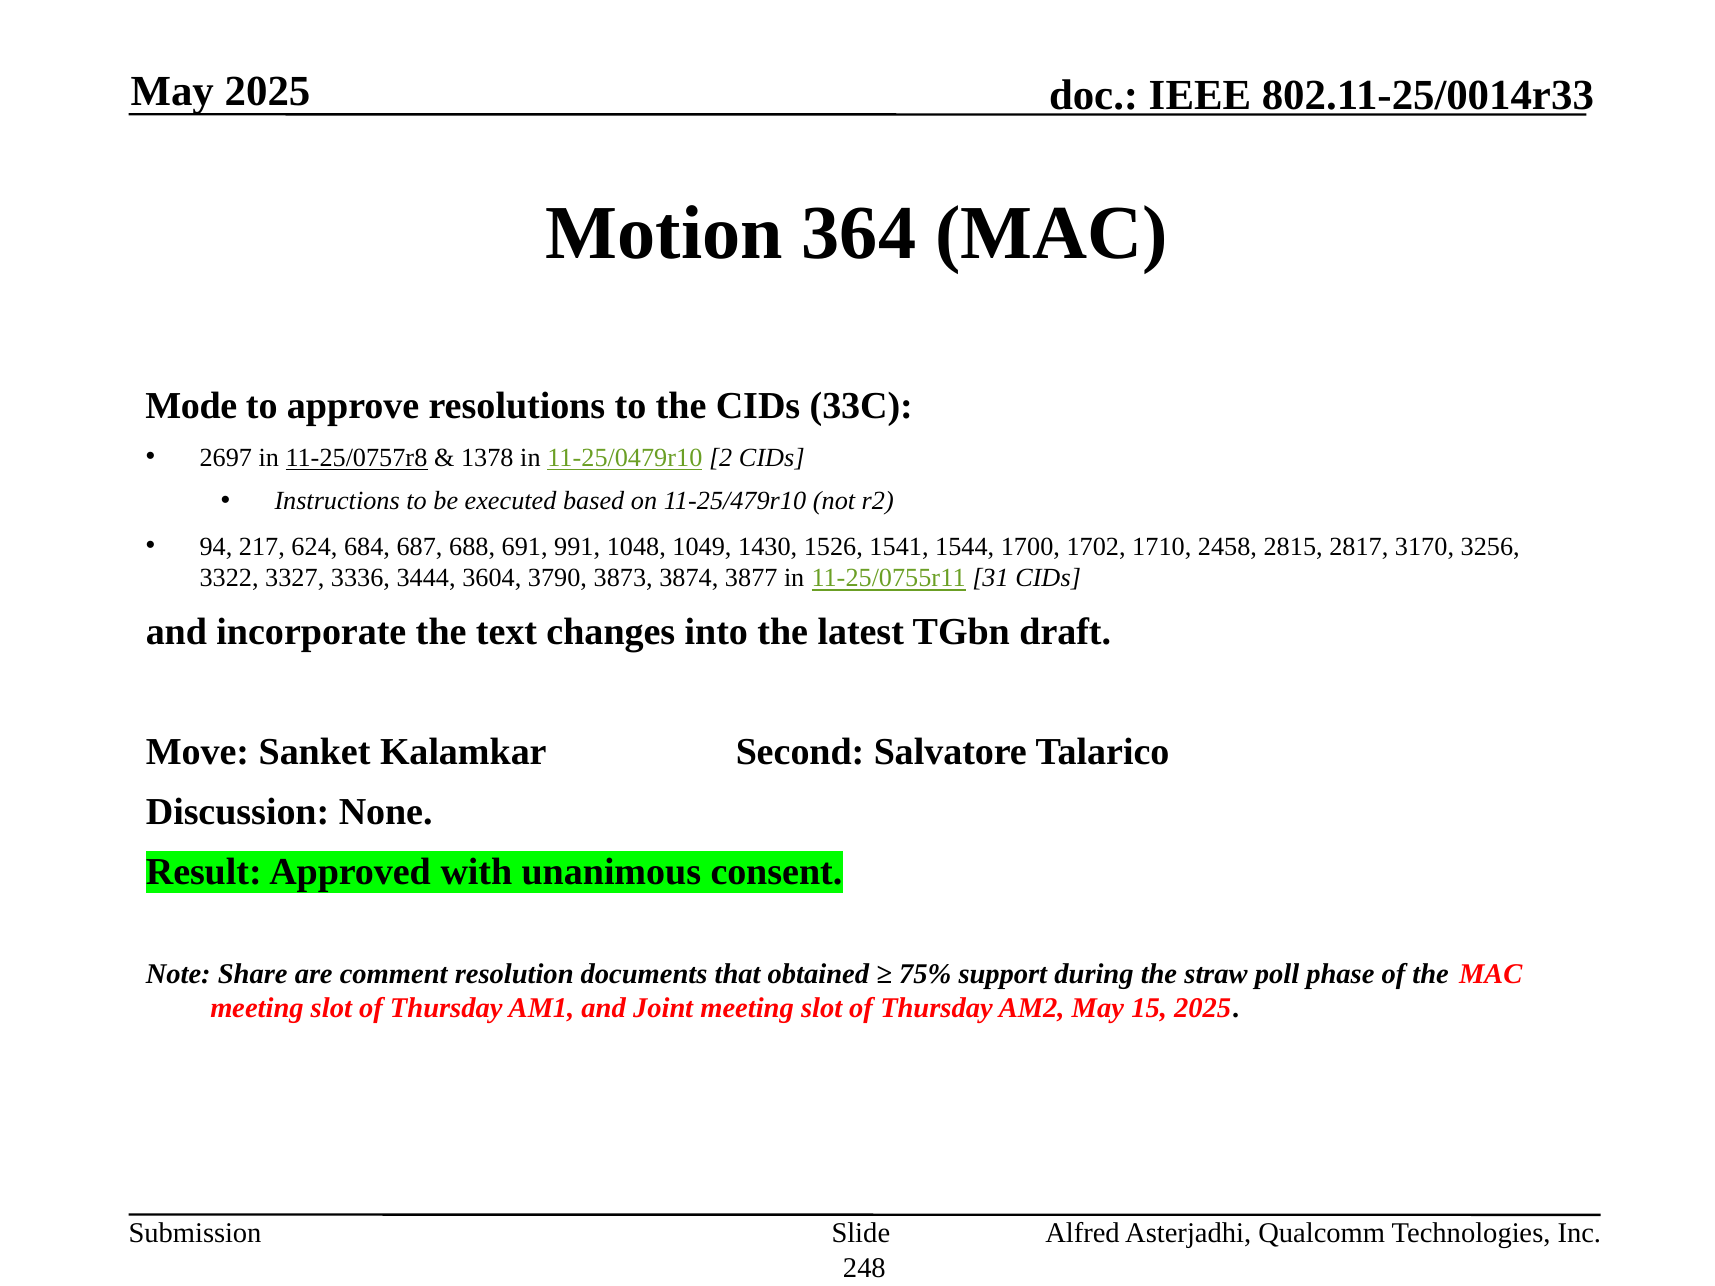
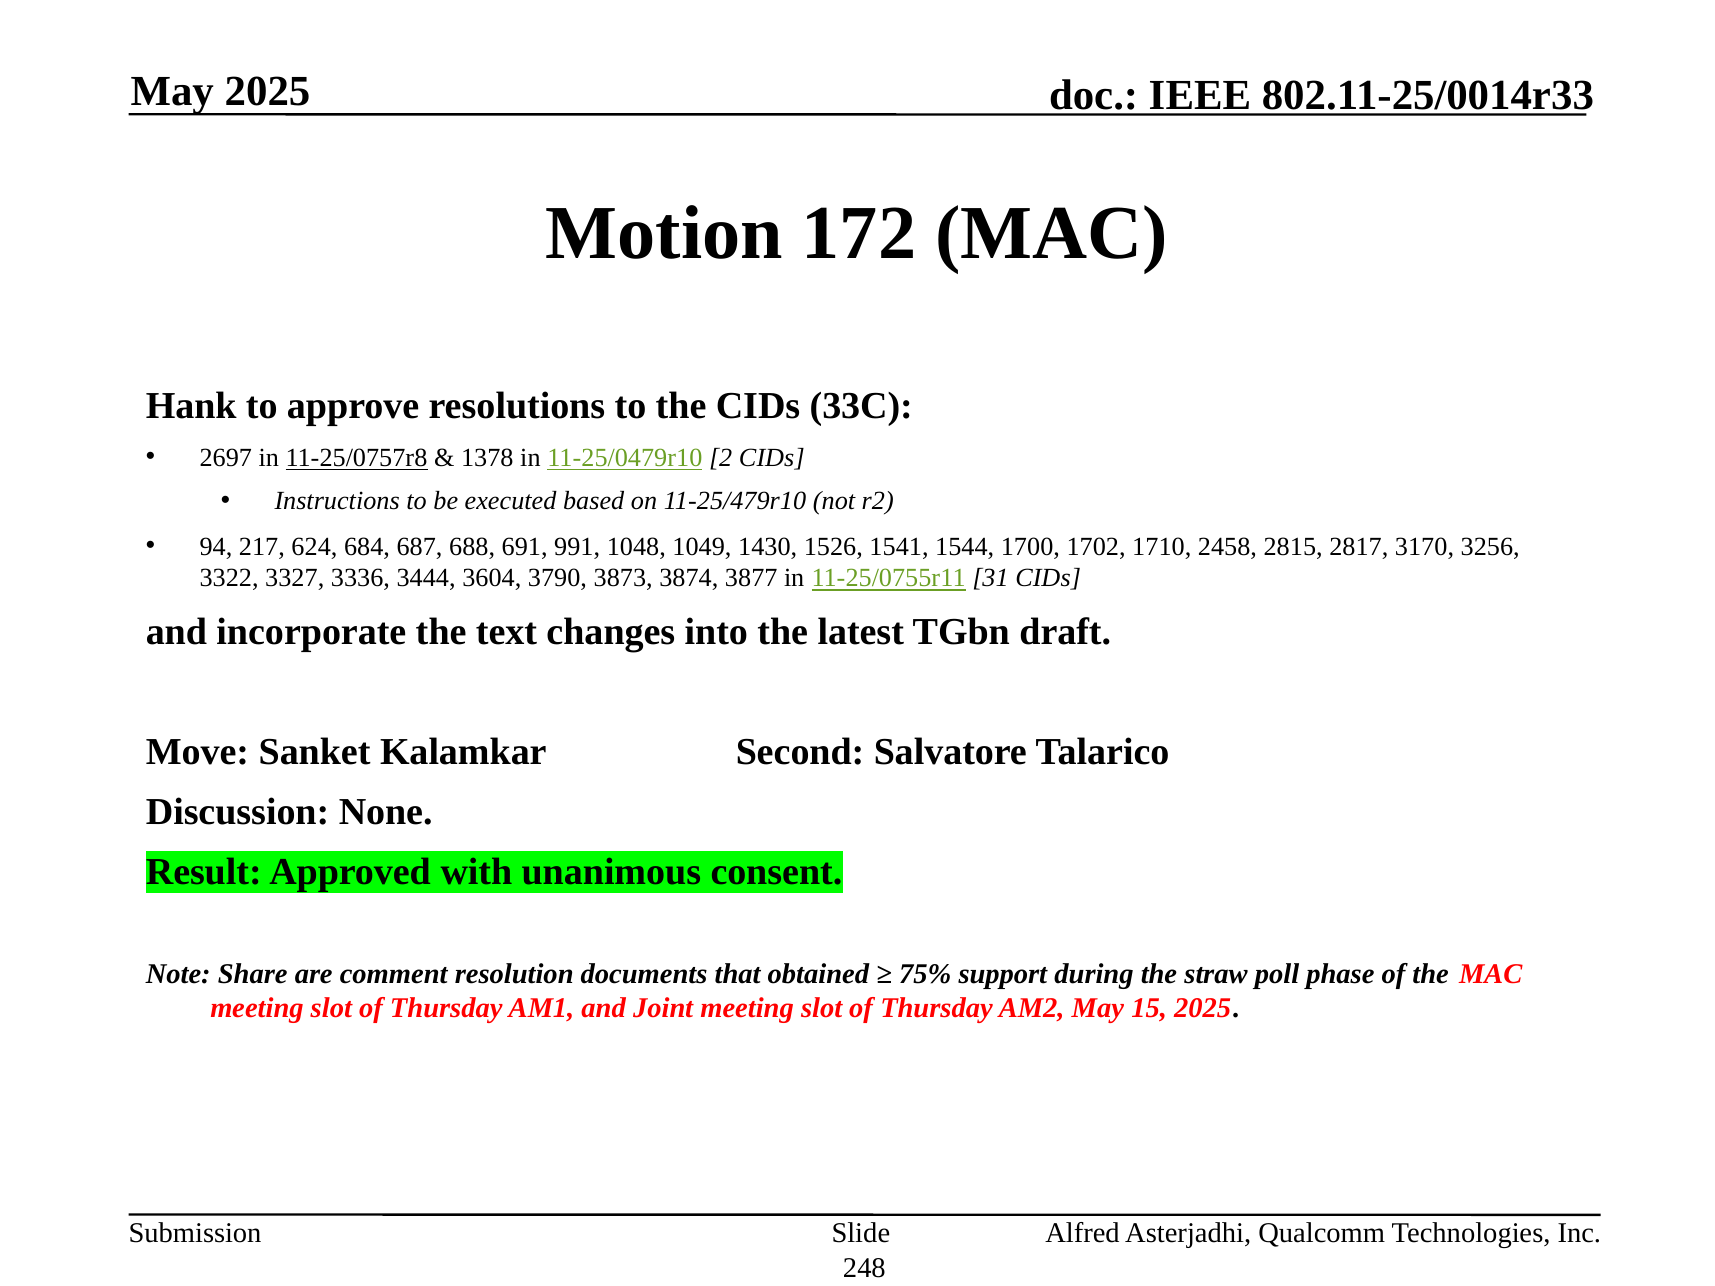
364: 364 -> 172
Mode: Mode -> Hank
